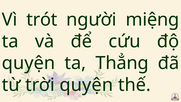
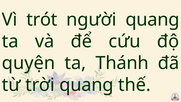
người miệng: miệng -> quang
Thẳng: Thẳng -> Thánh
trời quyện: quyện -> quang
